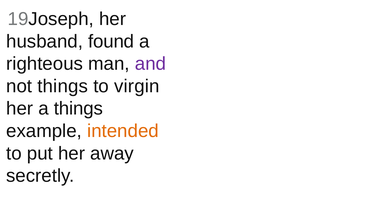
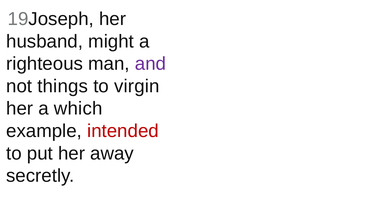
found: found -> might
a things: things -> which
intended colour: orange -> red
